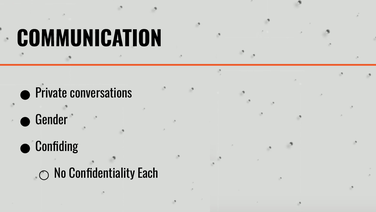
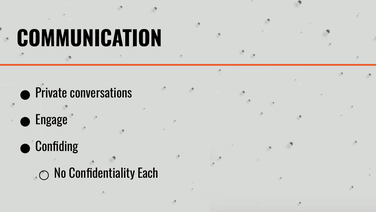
Gender: Gender -> Engage
